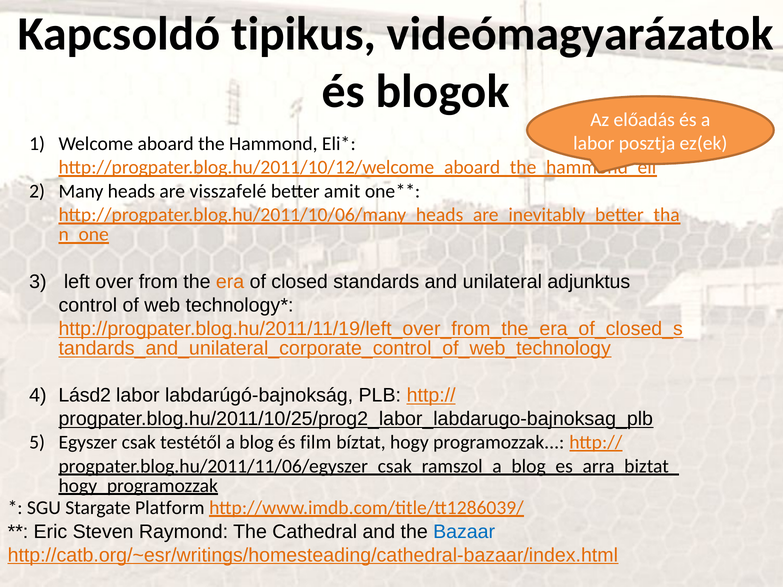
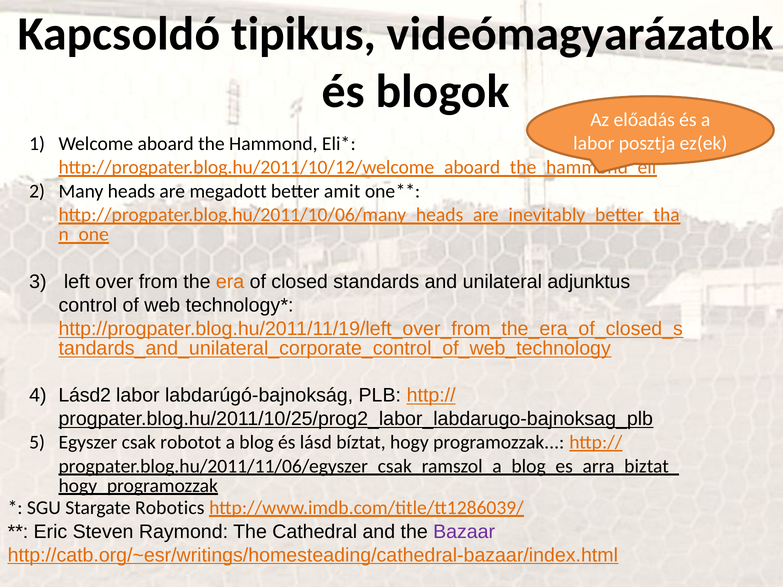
visszafelé: visszafelé -> megadott
testétől: testétől -> robotot
film: film -> lásd
Platform: Platform -> Robotics
Bazaar colour: blue -> purple
